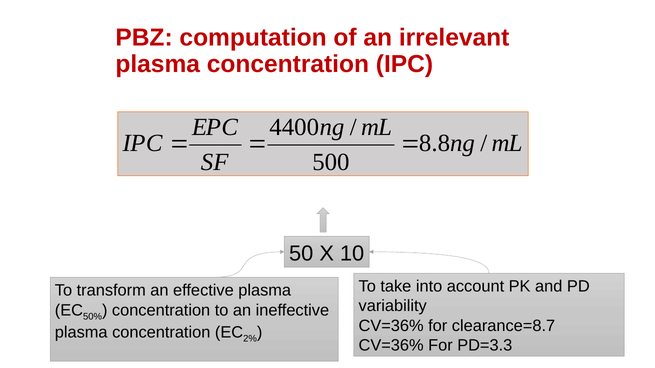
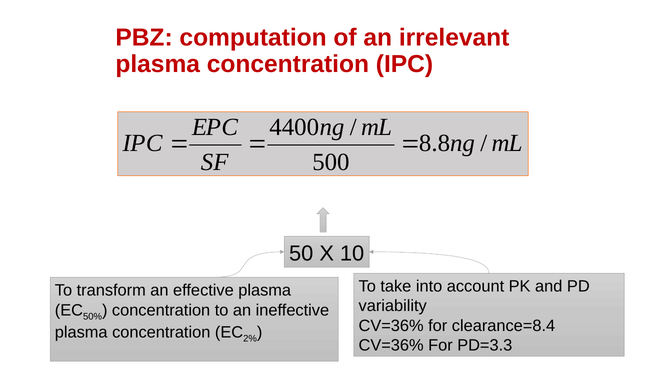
clearance=8.7: clearance=8.7 -> clearance=8.4
